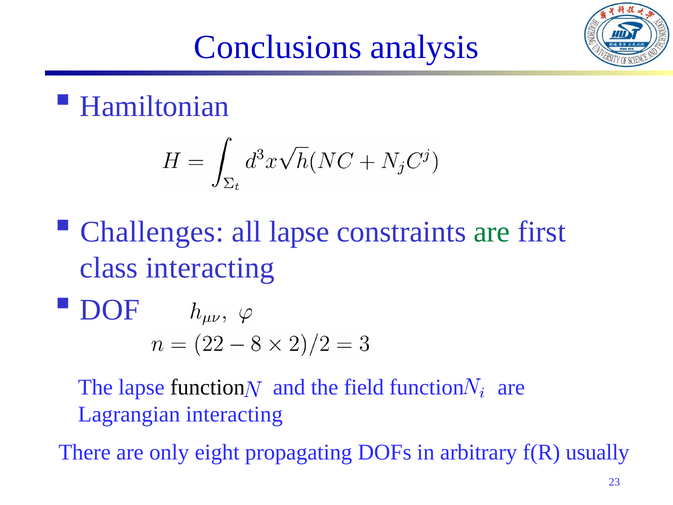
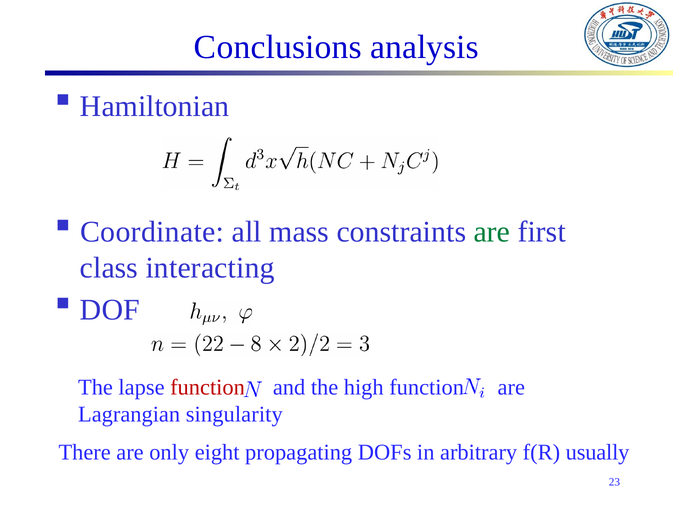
Challenges: Challenges -> Coordinate
all lapse: lapse -> mass
function at (208, 387) colour: black -> red
field: field -> high
Lagrangian interacting: interacting -> singularity
